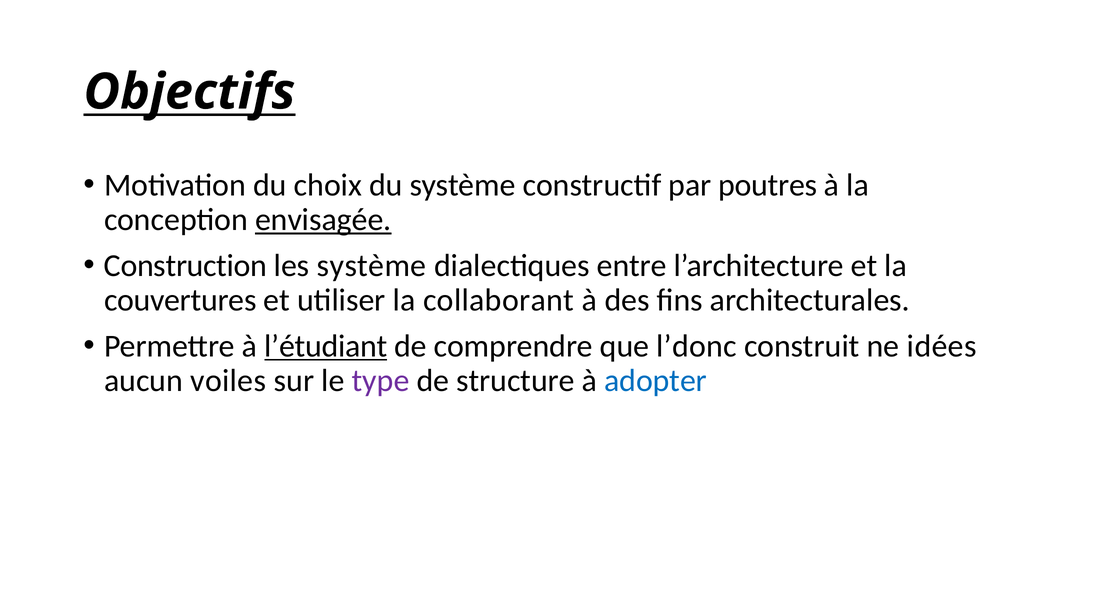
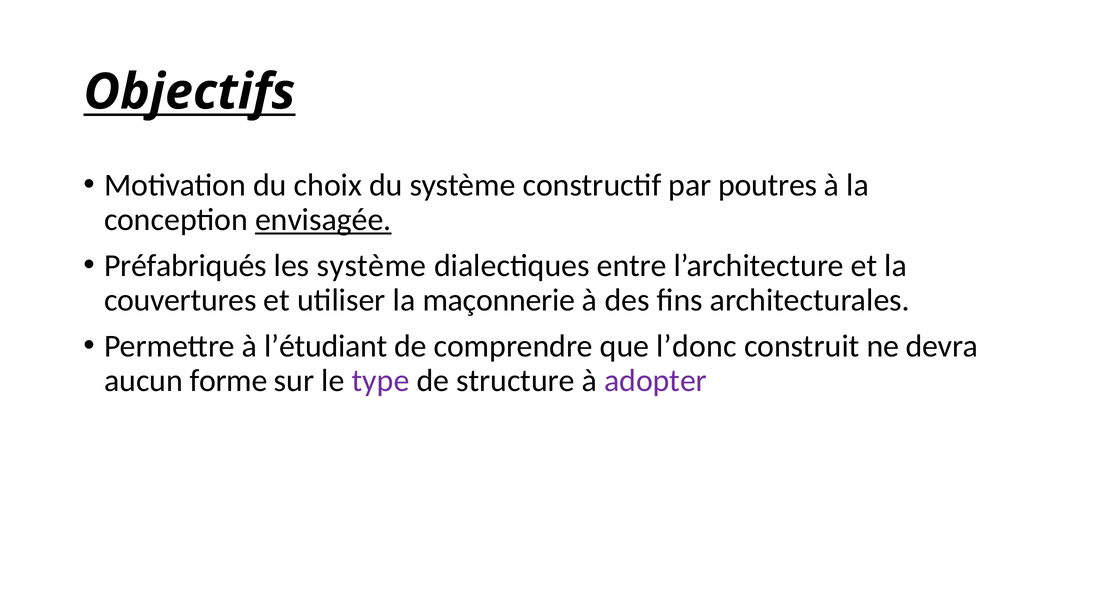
Construction: Construction -> Préfabriqués
collaborant: collaborant -> maçonnerie
l’étudiant underline: present -> none
idées: idées -> devra
voiles: voiles -> forme
adopter colour: blue -> purple
